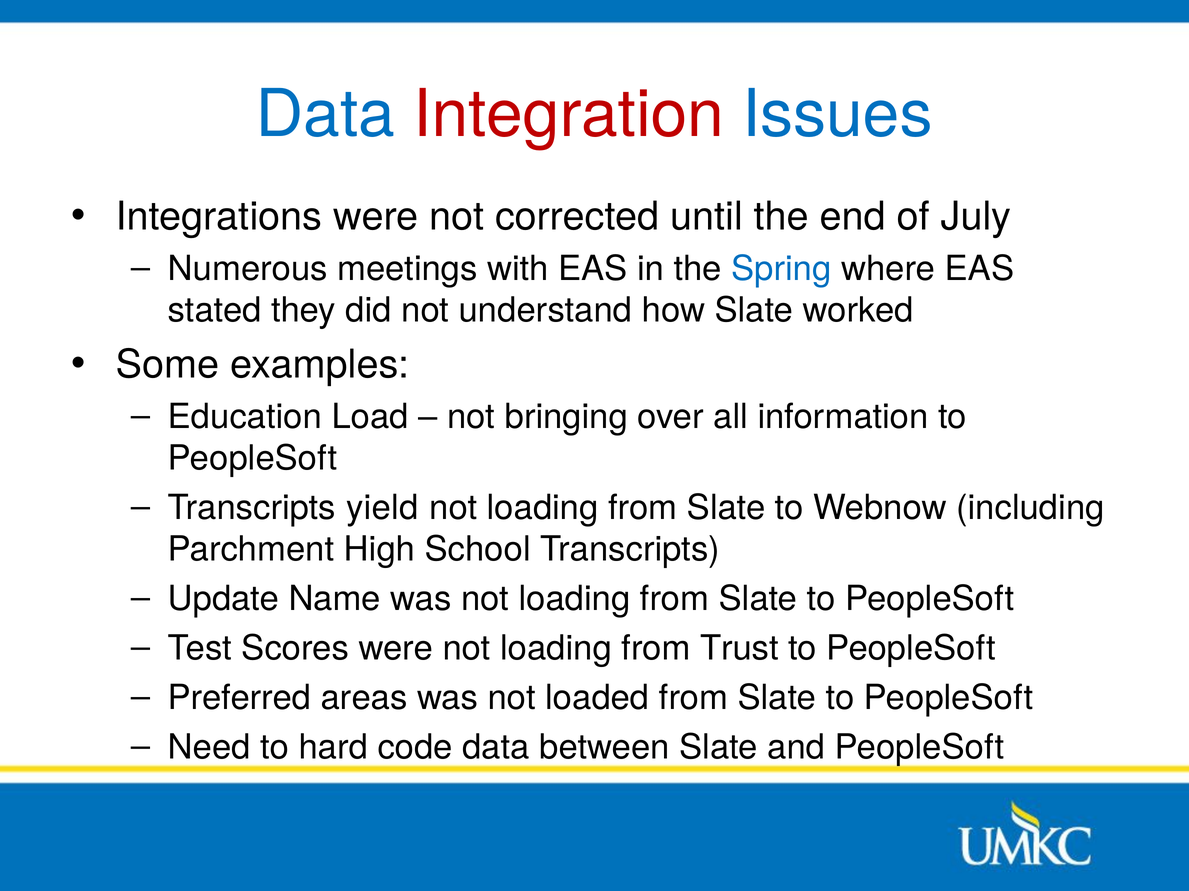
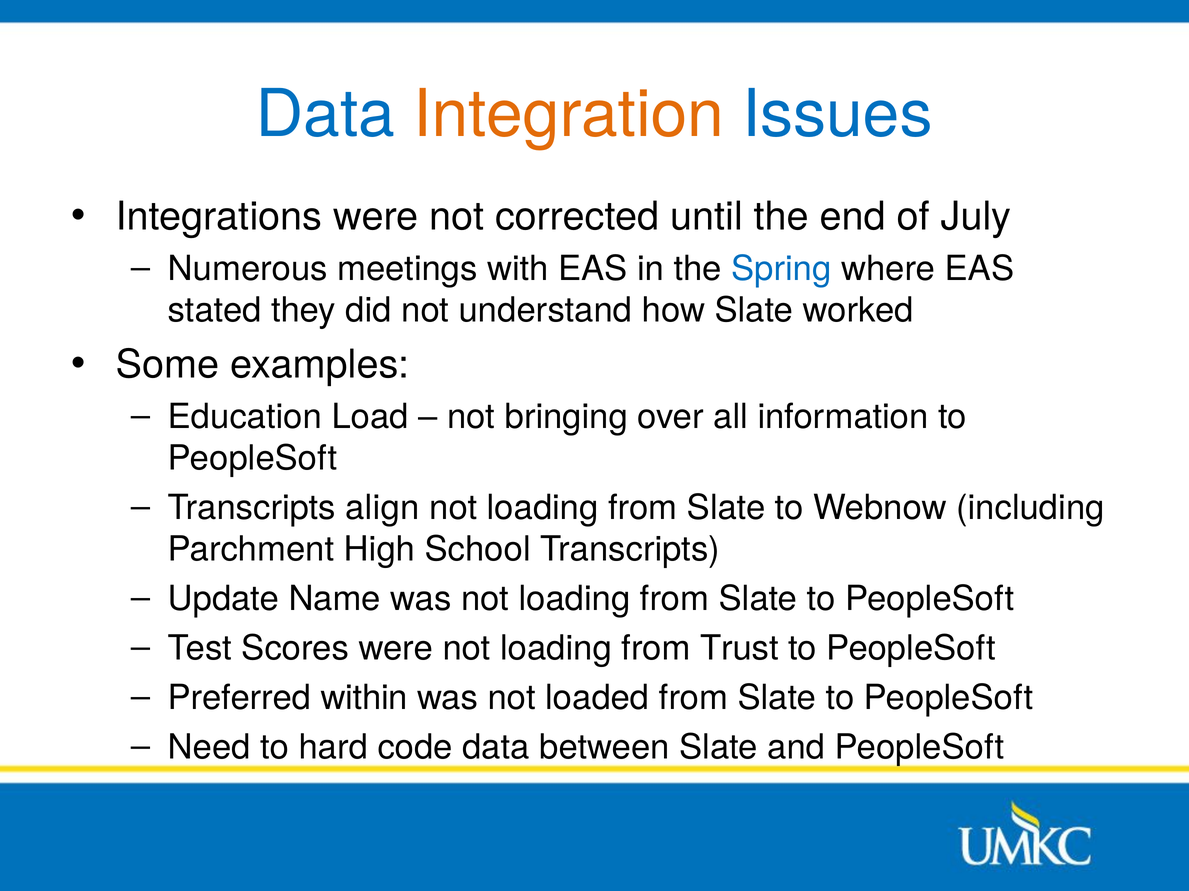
Integration colour: red -> orange
yield: yield -> align
areas: areas -> within
